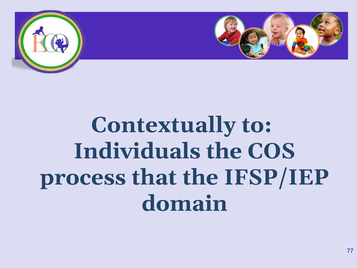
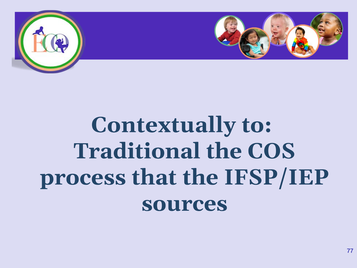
Individuals: Individuals -> Traditional
domain: domain -> sources
